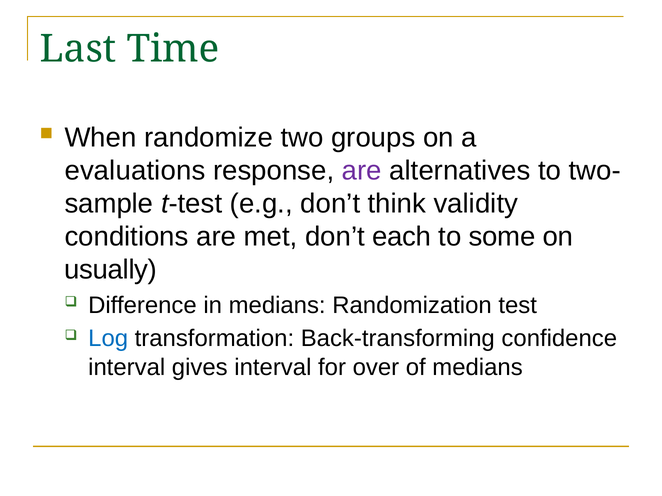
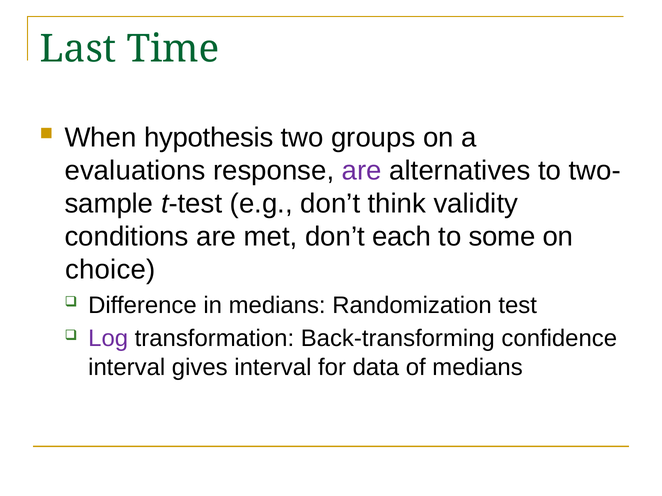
randomize: randomize -> hypothesis
usually: usually -> choice
Log colour: blue -> purple
over: over -> data
